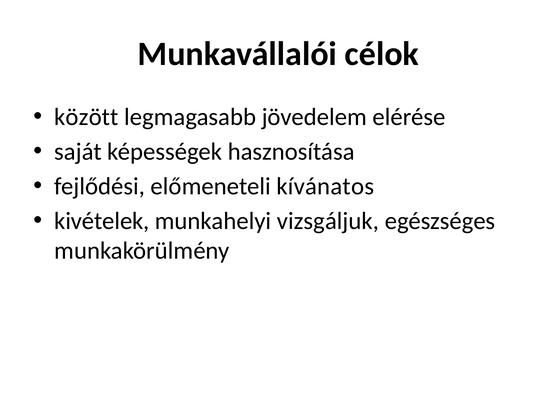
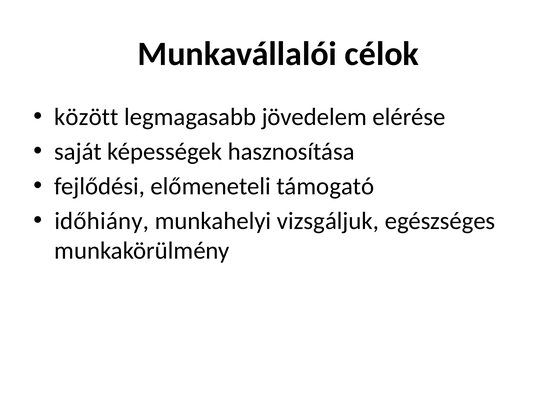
kívánatos: kívánatos -> támogató
kivételek: kivételek -> időhiány
